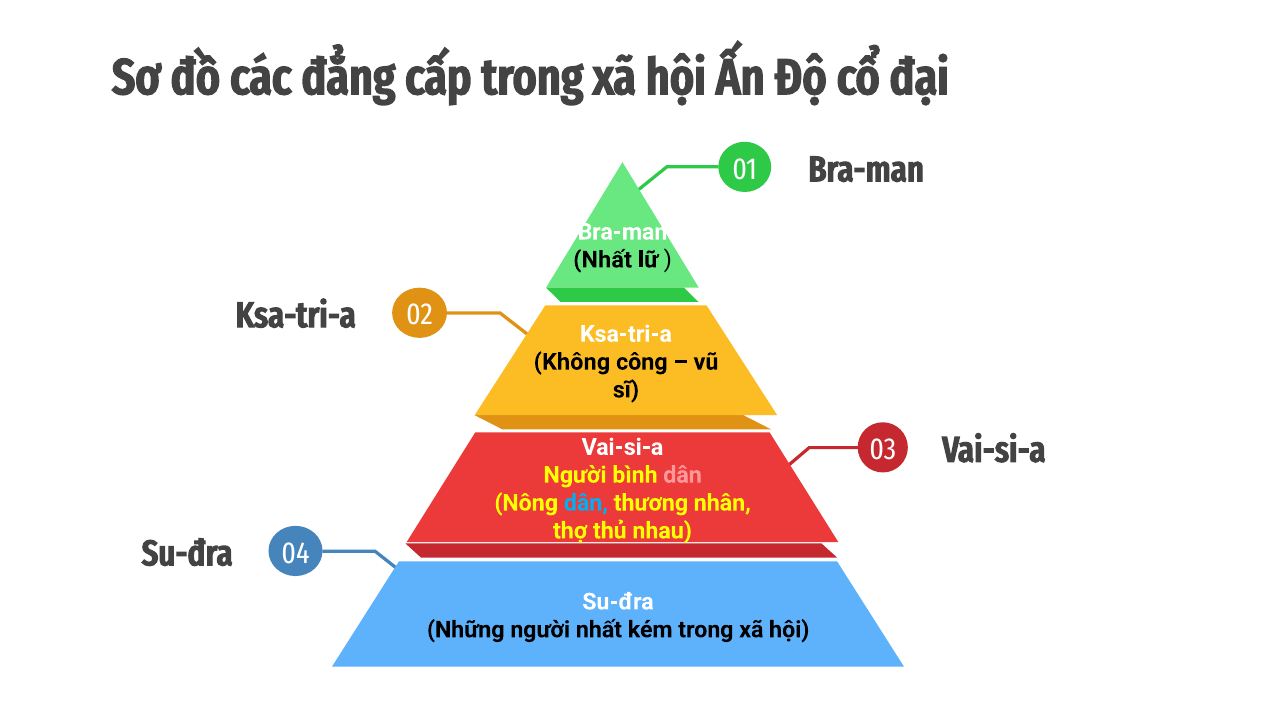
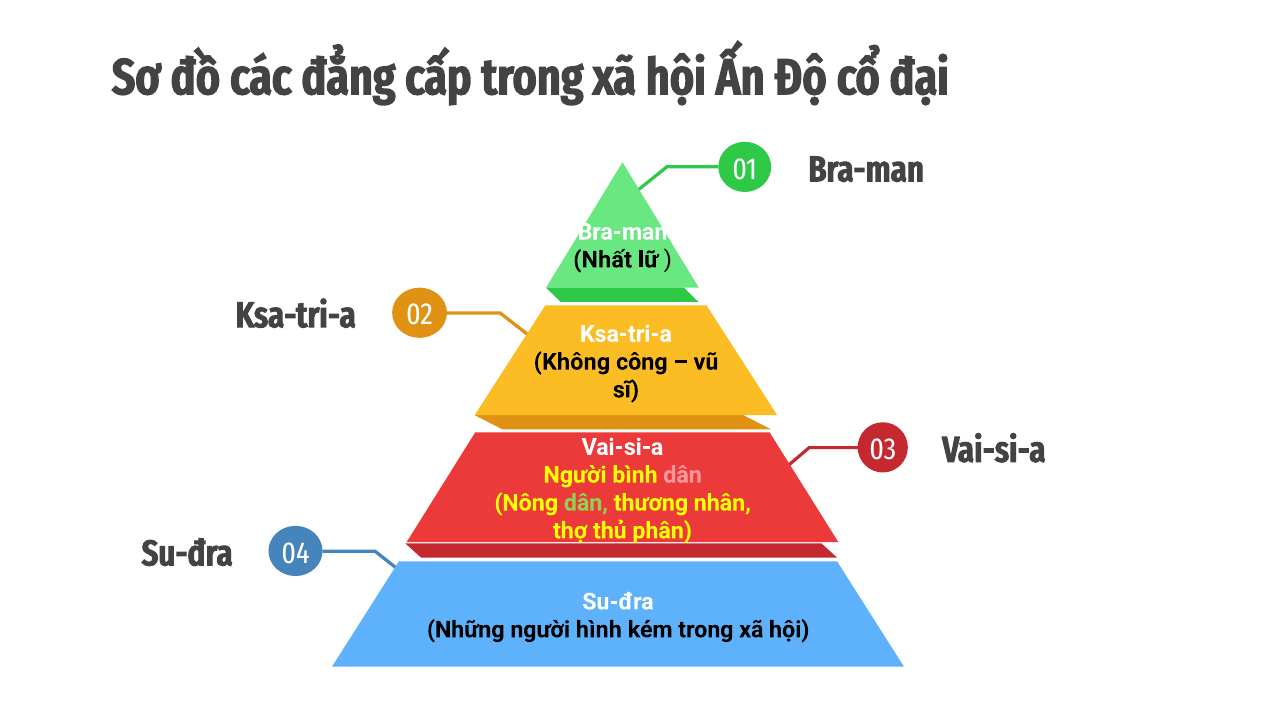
dân at (586, 503) colour: light blue -> light green
nhau: nhau -> phân
người nhất: nhất -> hình
